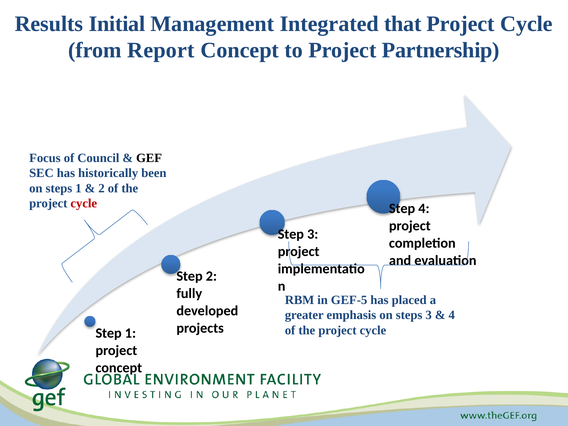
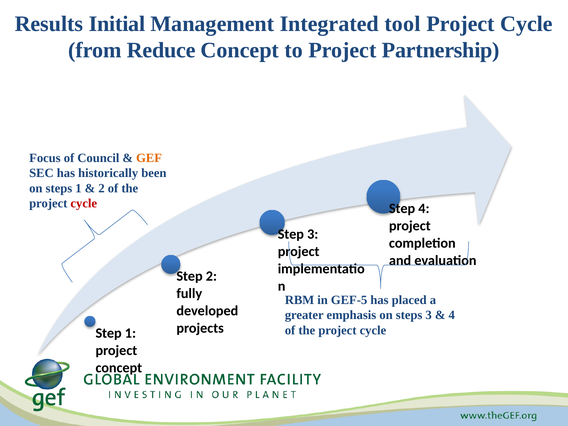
that: that -> tool
Report: Report -> Reduce
GEF colour: black -> orange
